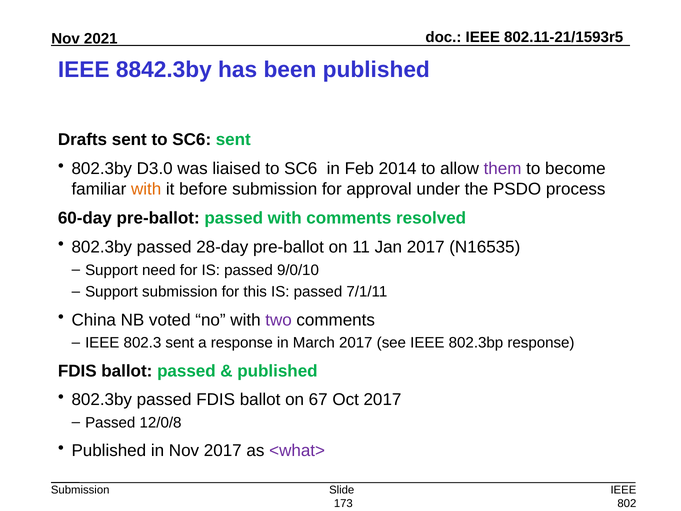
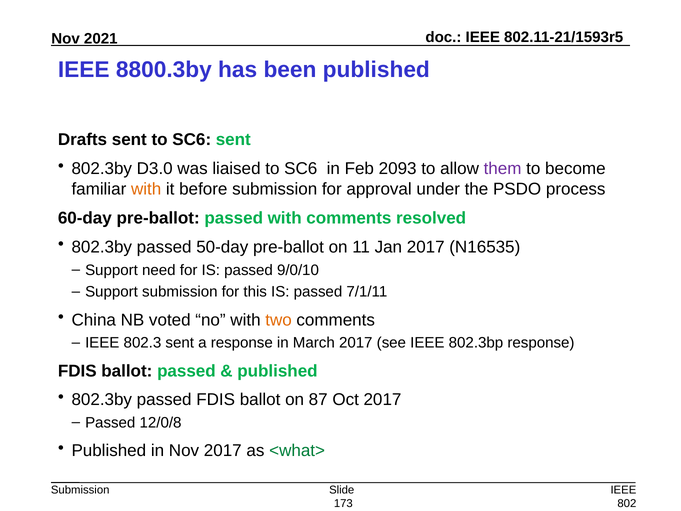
8842.3by: 8842.3by -> 8800.3by
2014: 2014 -> 2093
28-day: 28-day -> 50-day
two colour: purple -> orange
67: 67 -> 87
<what> colour: purple -> green
